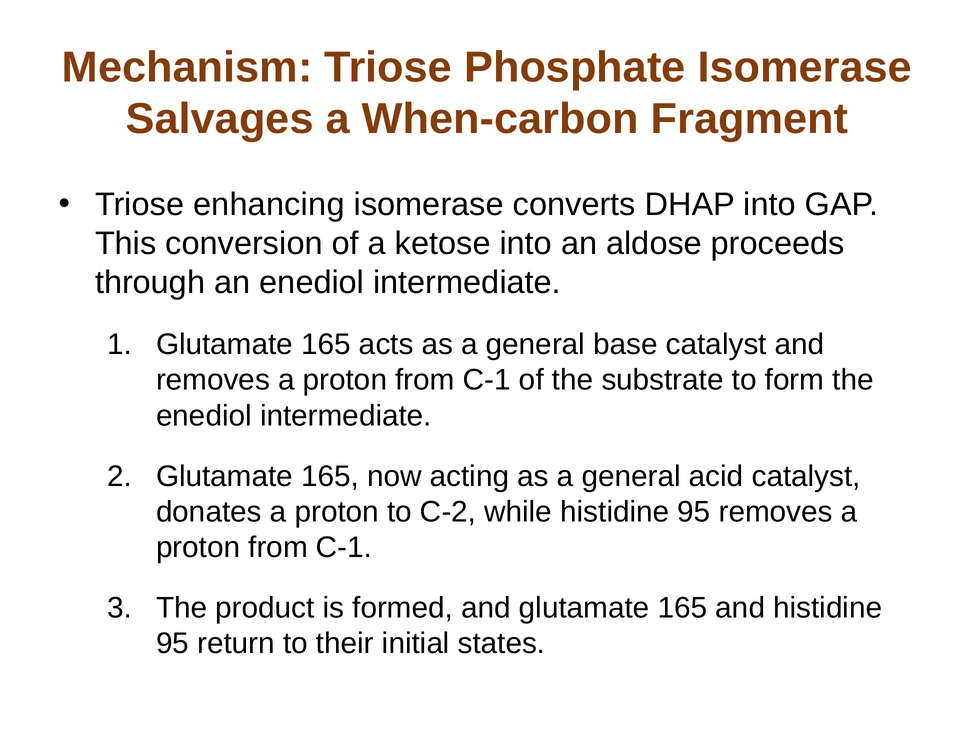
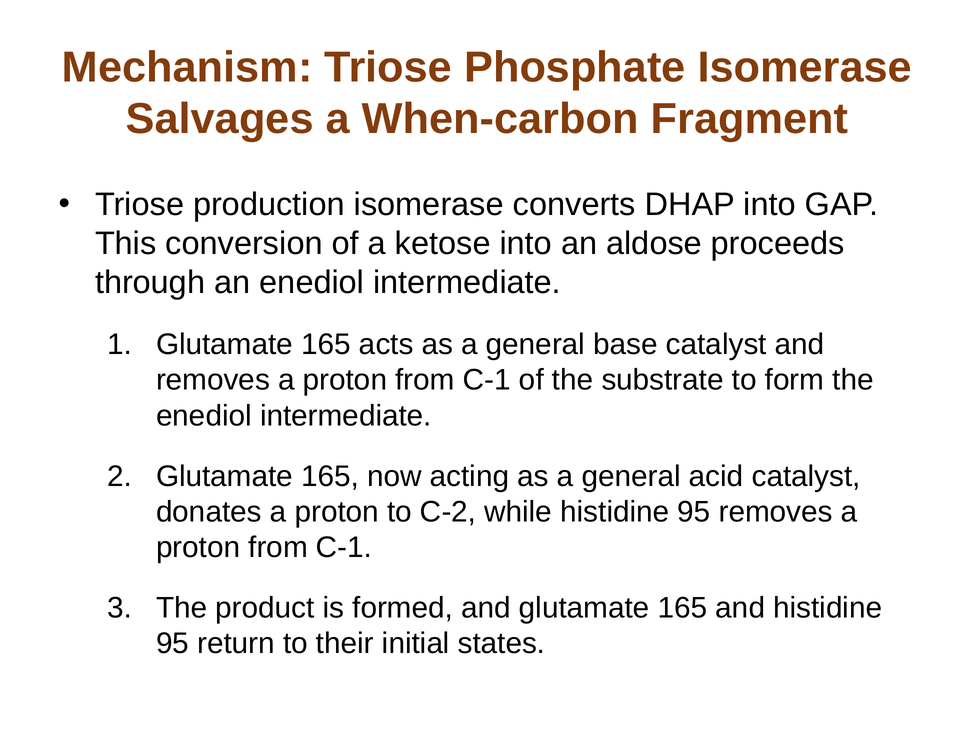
enhancing: enhancing -> production
